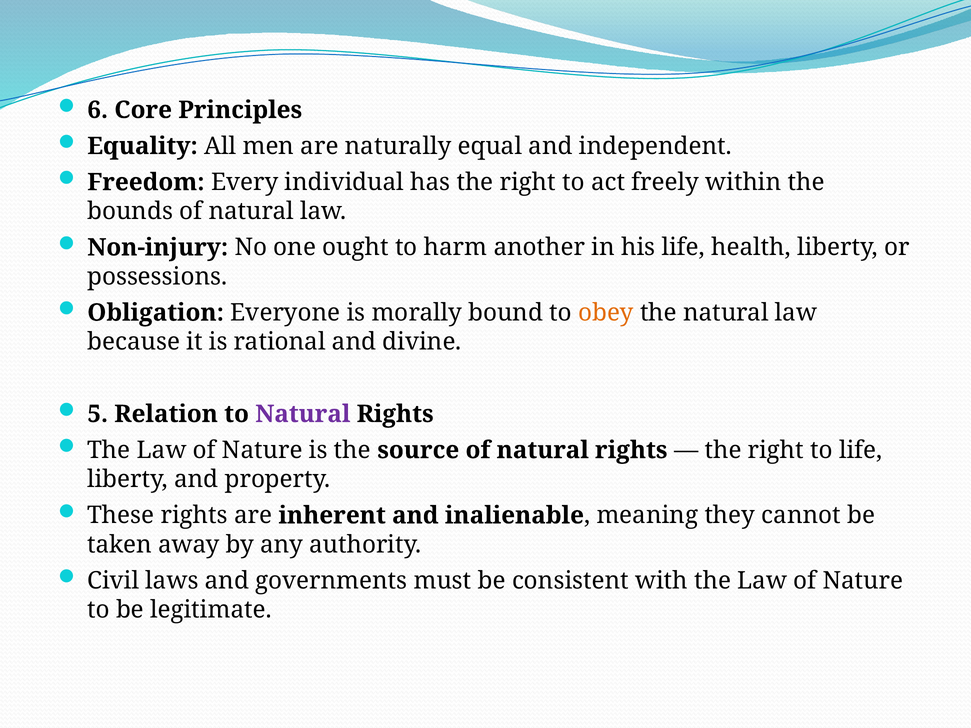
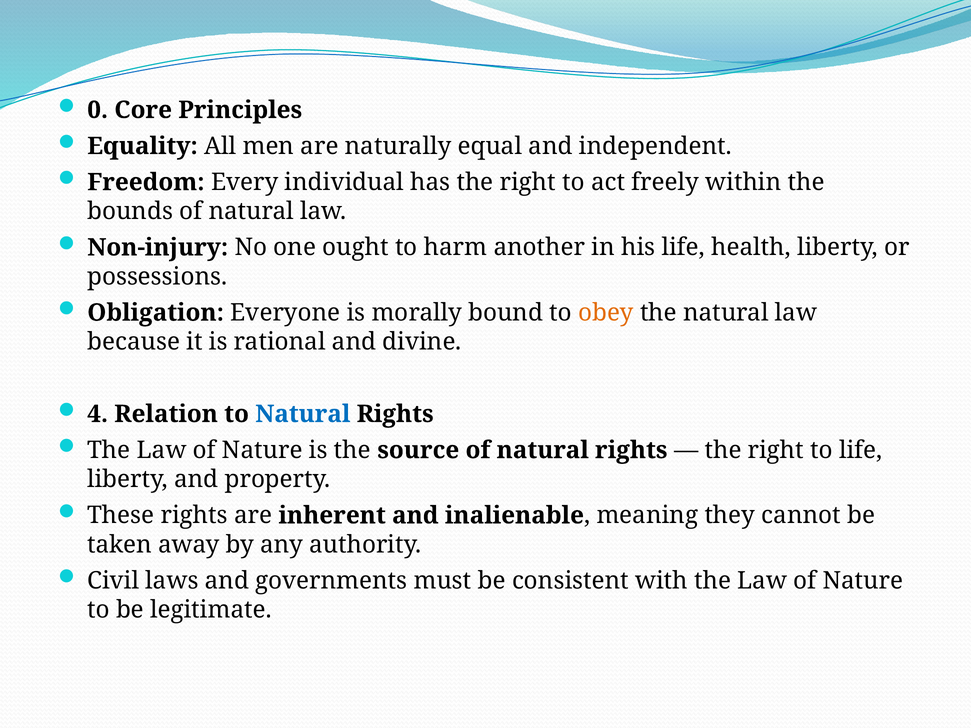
6: 6 -> 0
5: 5 -> 4
Natural at (303, 414) colour: purple -> blue
